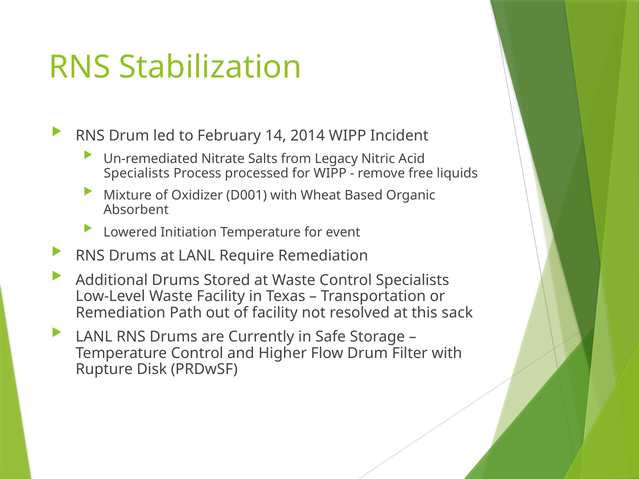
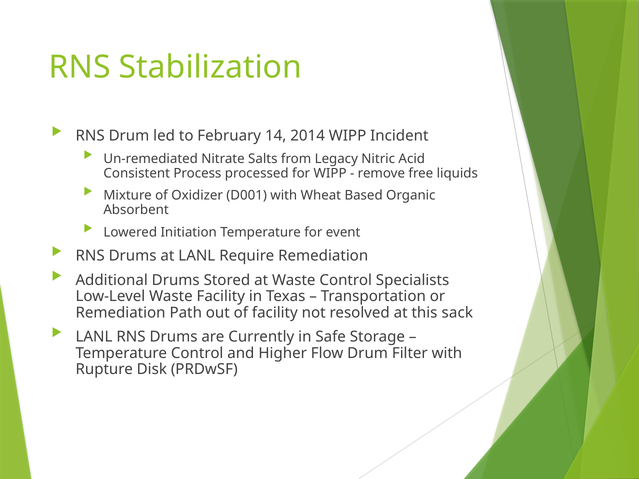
Specialists at (137, 173): Specialists -> Consistent
